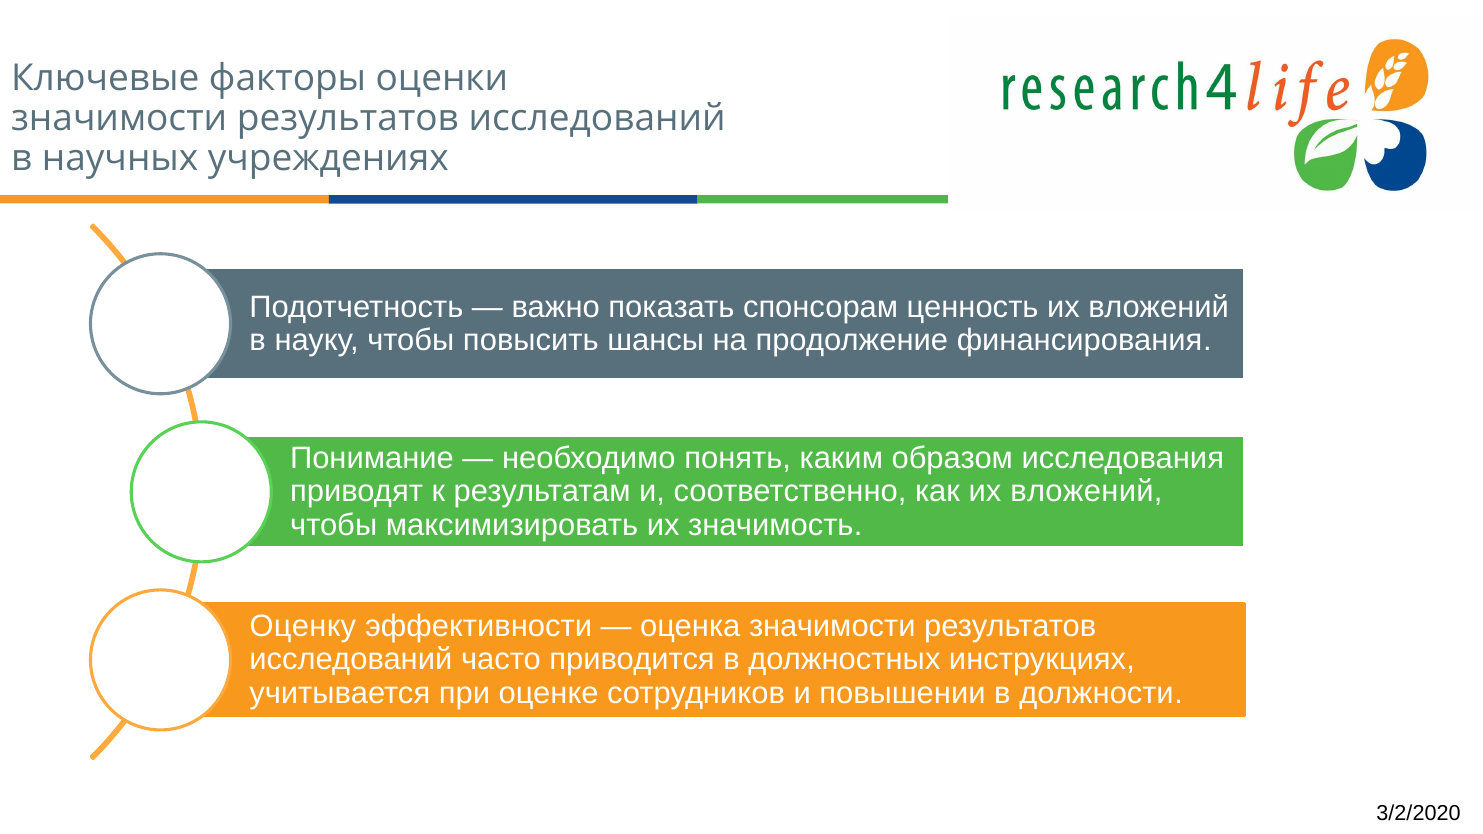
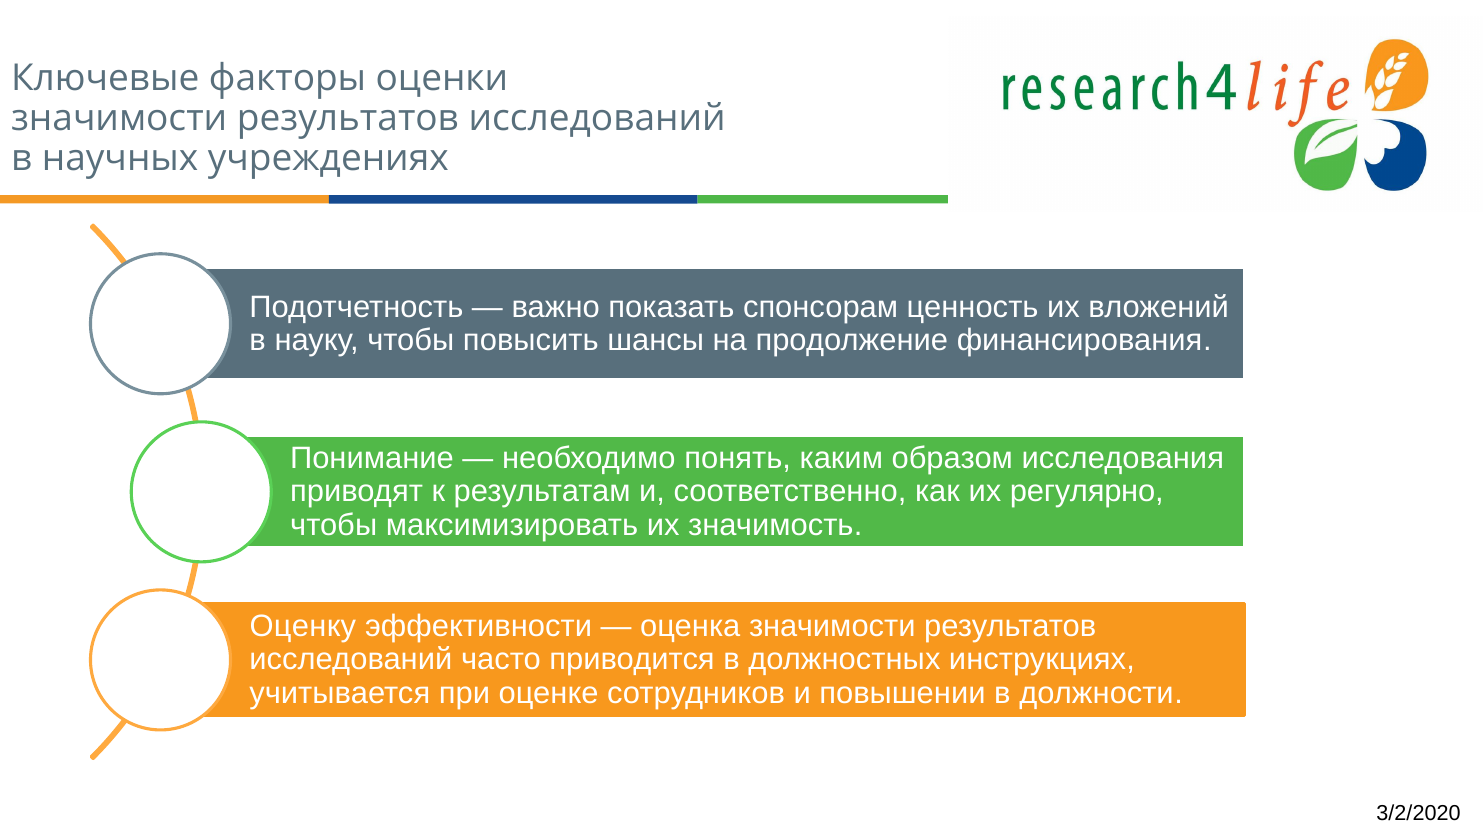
как их вложений: вложений -> регулярно
